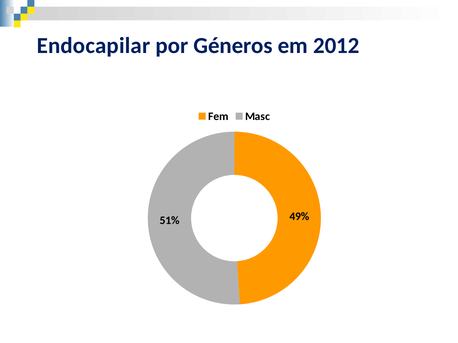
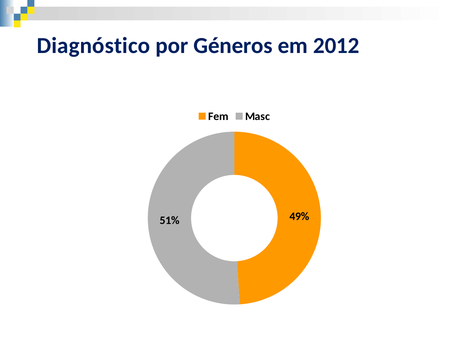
Endocapilar: Endocapilar -> Diagnóstico
